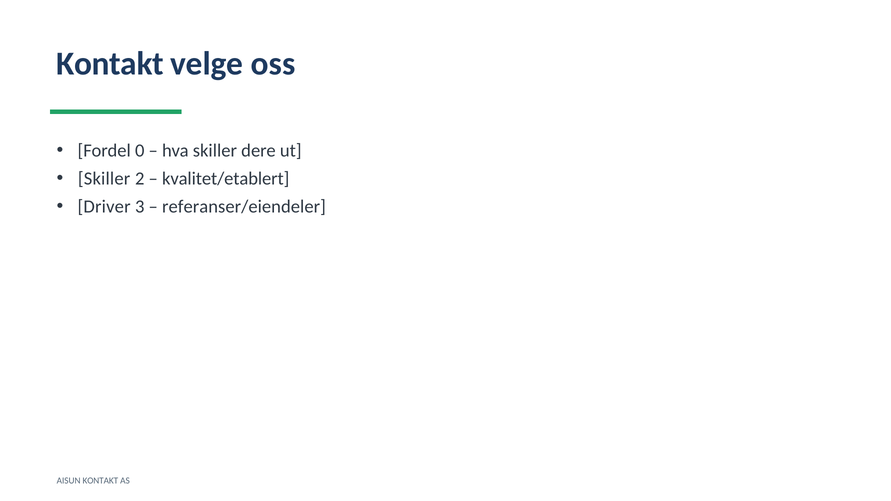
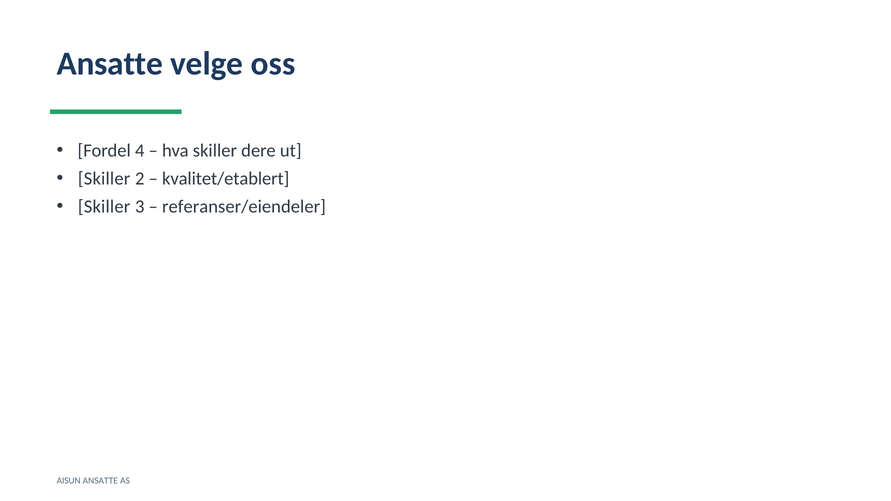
Kontakt at (110, 64): Kontakt -> Ansatte
0: 0 -> 4
Driver at (104, 207): Driver -> Skiller
AISUN KONTAKT: KONTAKT -> ANSATTE
